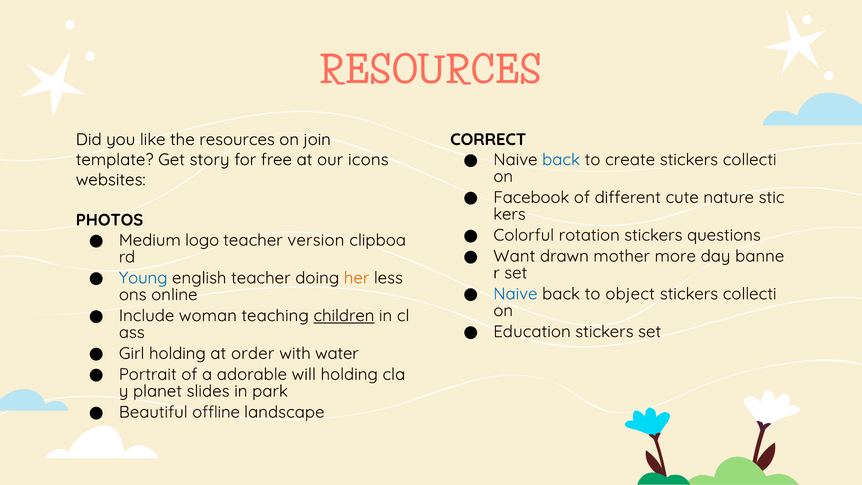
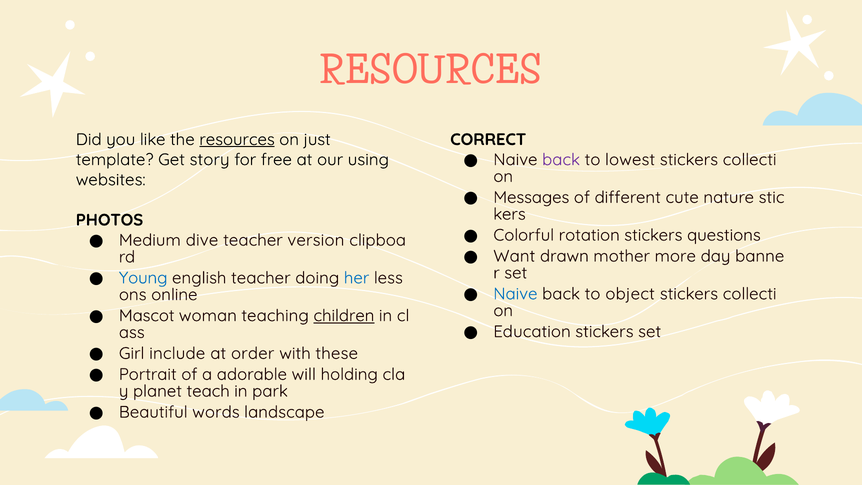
resources at (237, 139) underline: none -> present
join: join -> just
icons: icons -> using
back at (561, 160) colour: blue -> purple
create: create -> lowest
Facebook: Facebook -> Messages
logo: logo -> dive
her colour: orange -> blue
Include: Include -> Mascot
Girl holding: holding -> include
water: water -> these
slides: slides -> teach
offline: offline -> words
